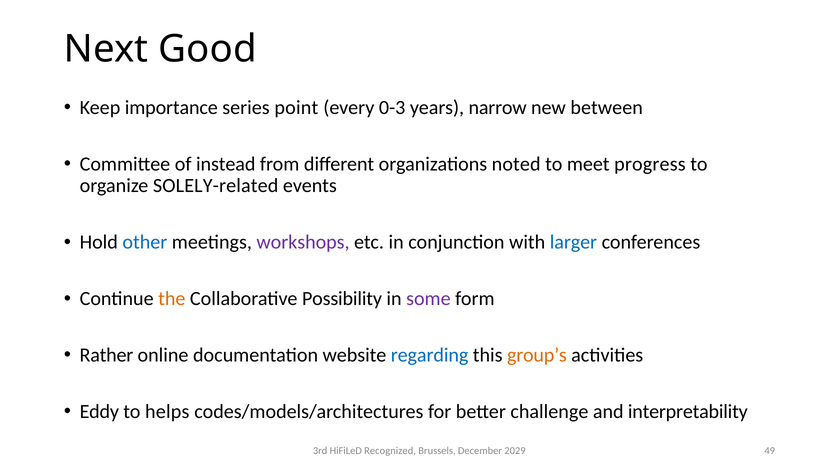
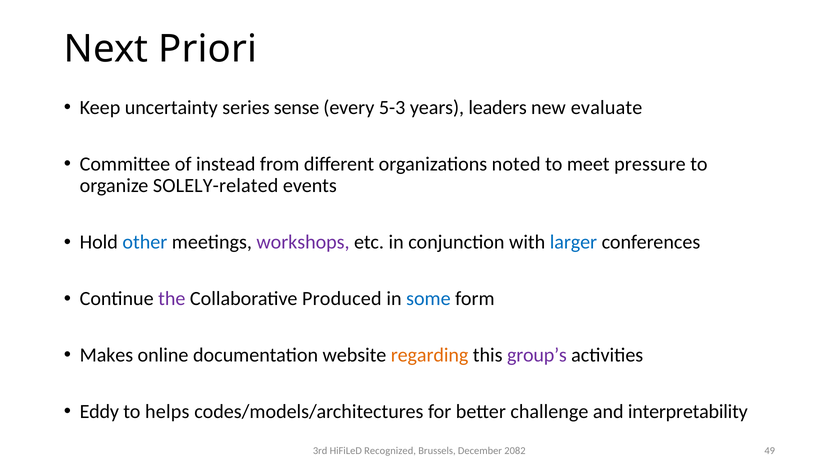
Good: Good -> Priori
importance: importance -> uncertainty
point: point -> sense
0-3: 0-3 -> 5-3
narrow: narrow -> leaders
between: between -> evaluate
progress: progress -> pressure
the colour: orange -> purple
Possibility: Possibility -> Produced
some colour: purple -> blue
Rather: Rather -> Makes
regarding colour: blue -> orange
group’s colour: orange -> purple
2029: 2029 -> 2082
